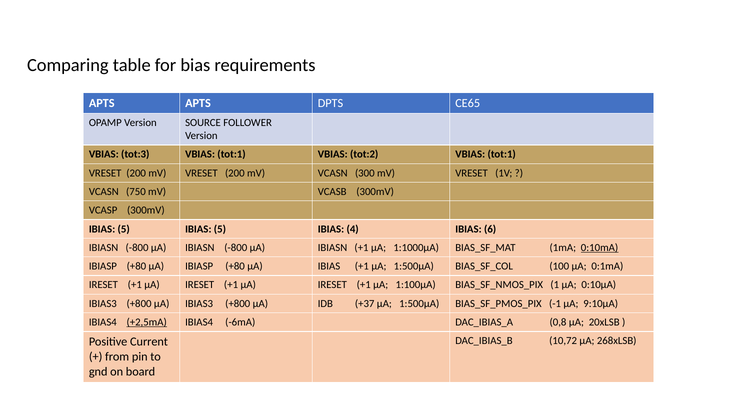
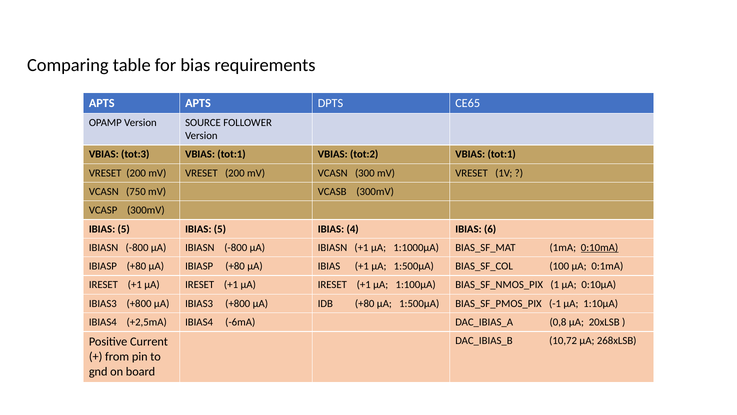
IDB +37: +37 -> +80
9:10µA: 9:10µA -> 1:10µA
+2,5mA underline: present -> none
